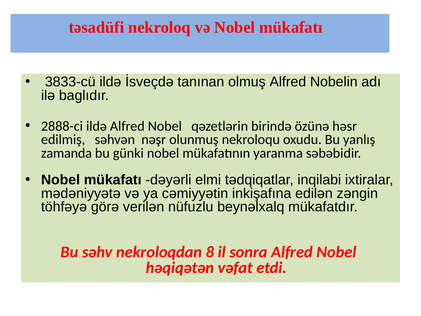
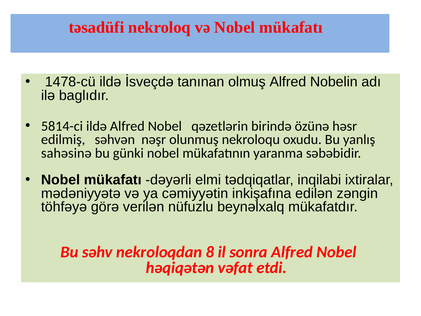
3833-cü: 3833-cü -> 1478-cü
2888-ci: 2888-ci -> 5814-ci
zamanda: zamanda -> sahəsinə
